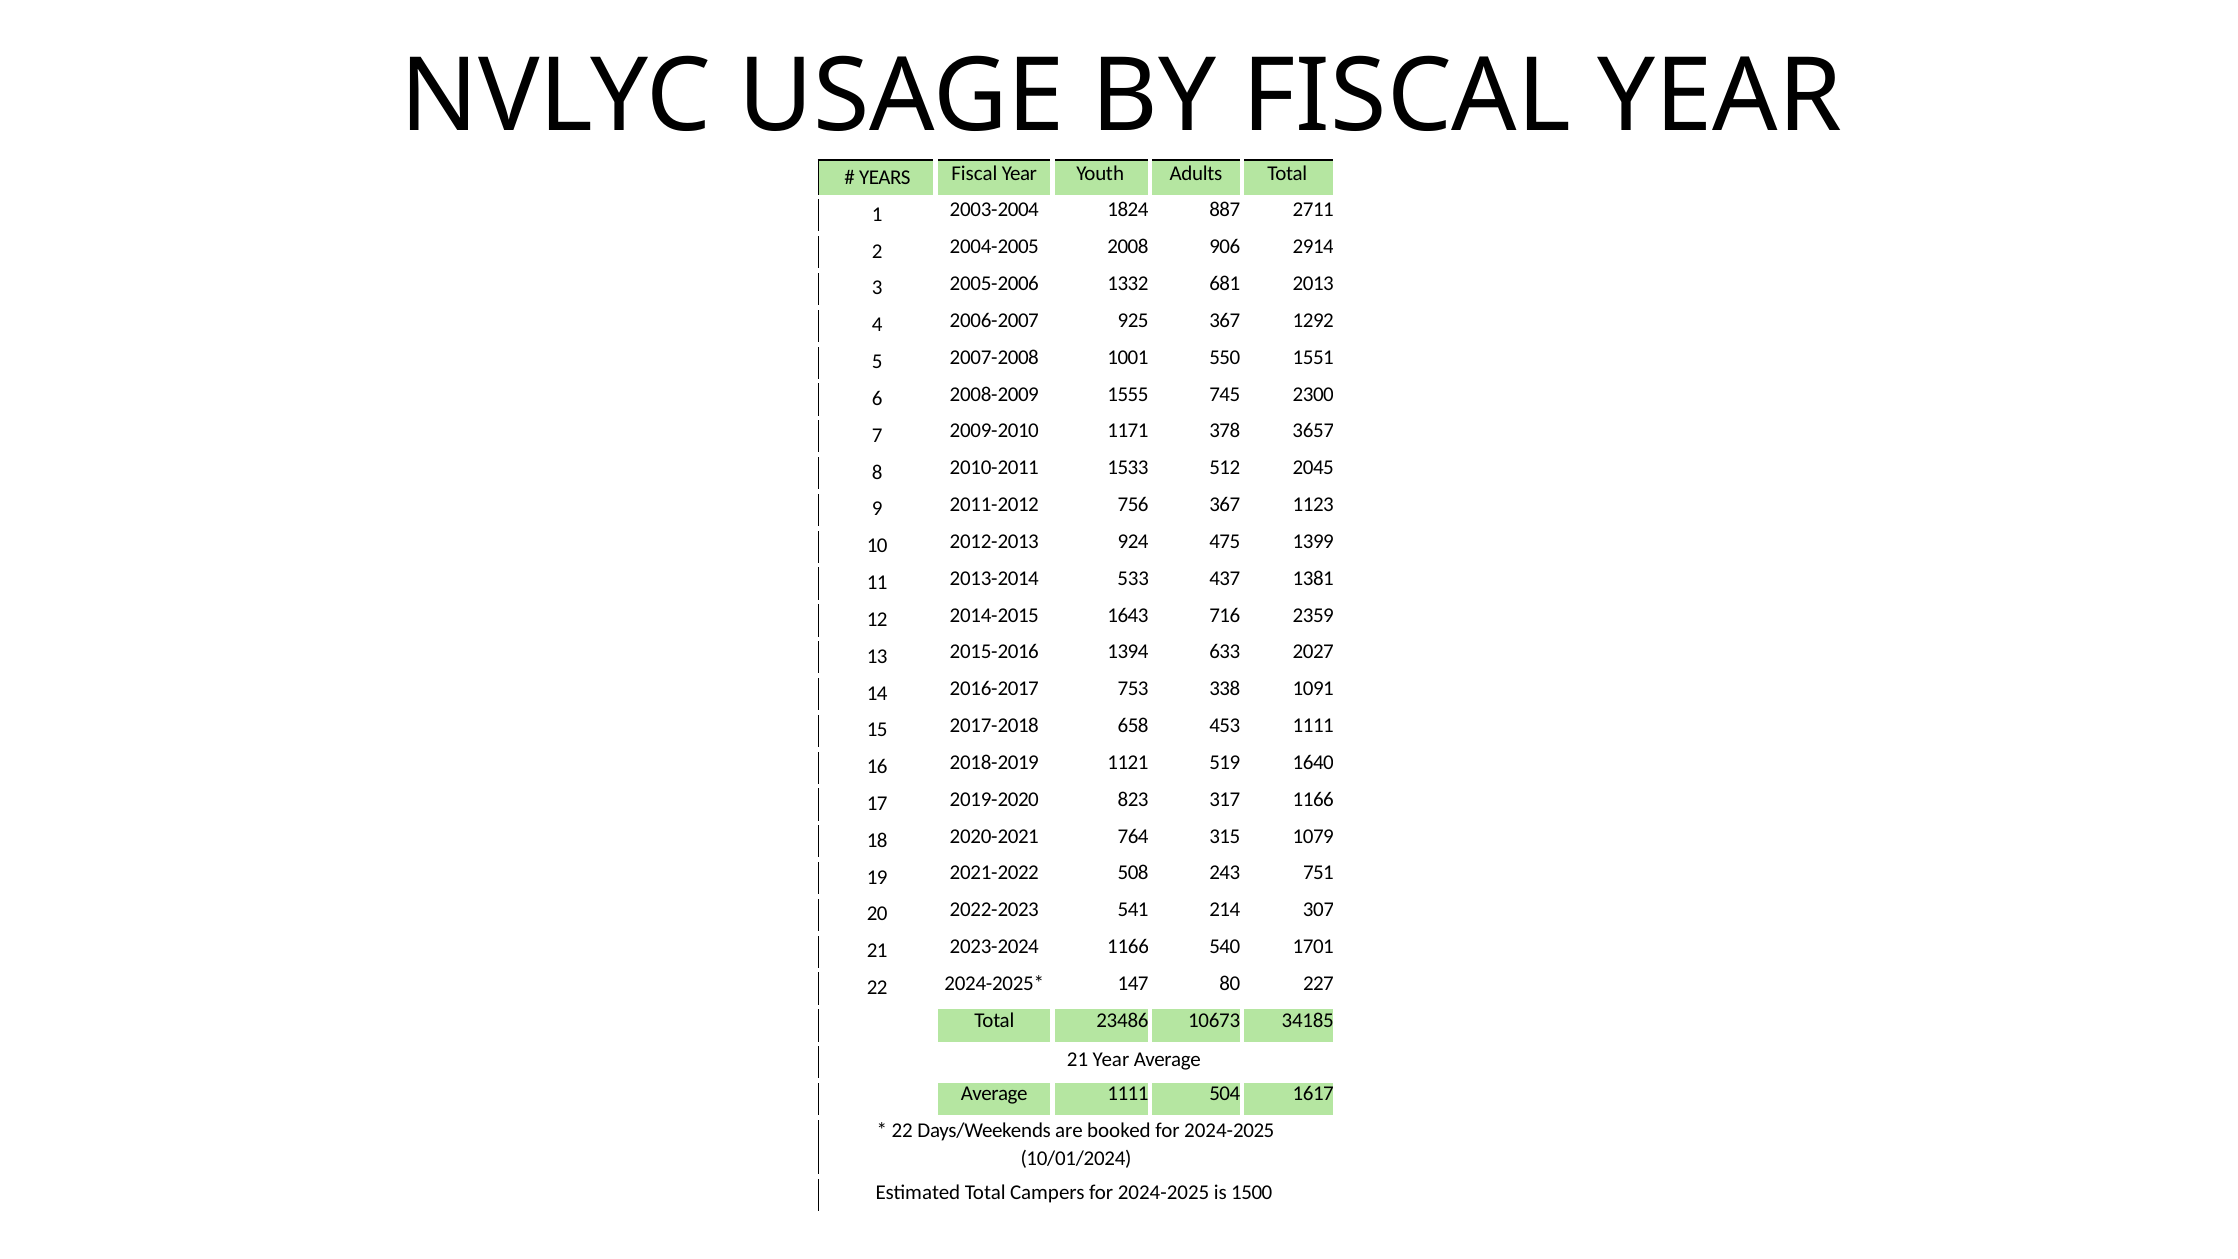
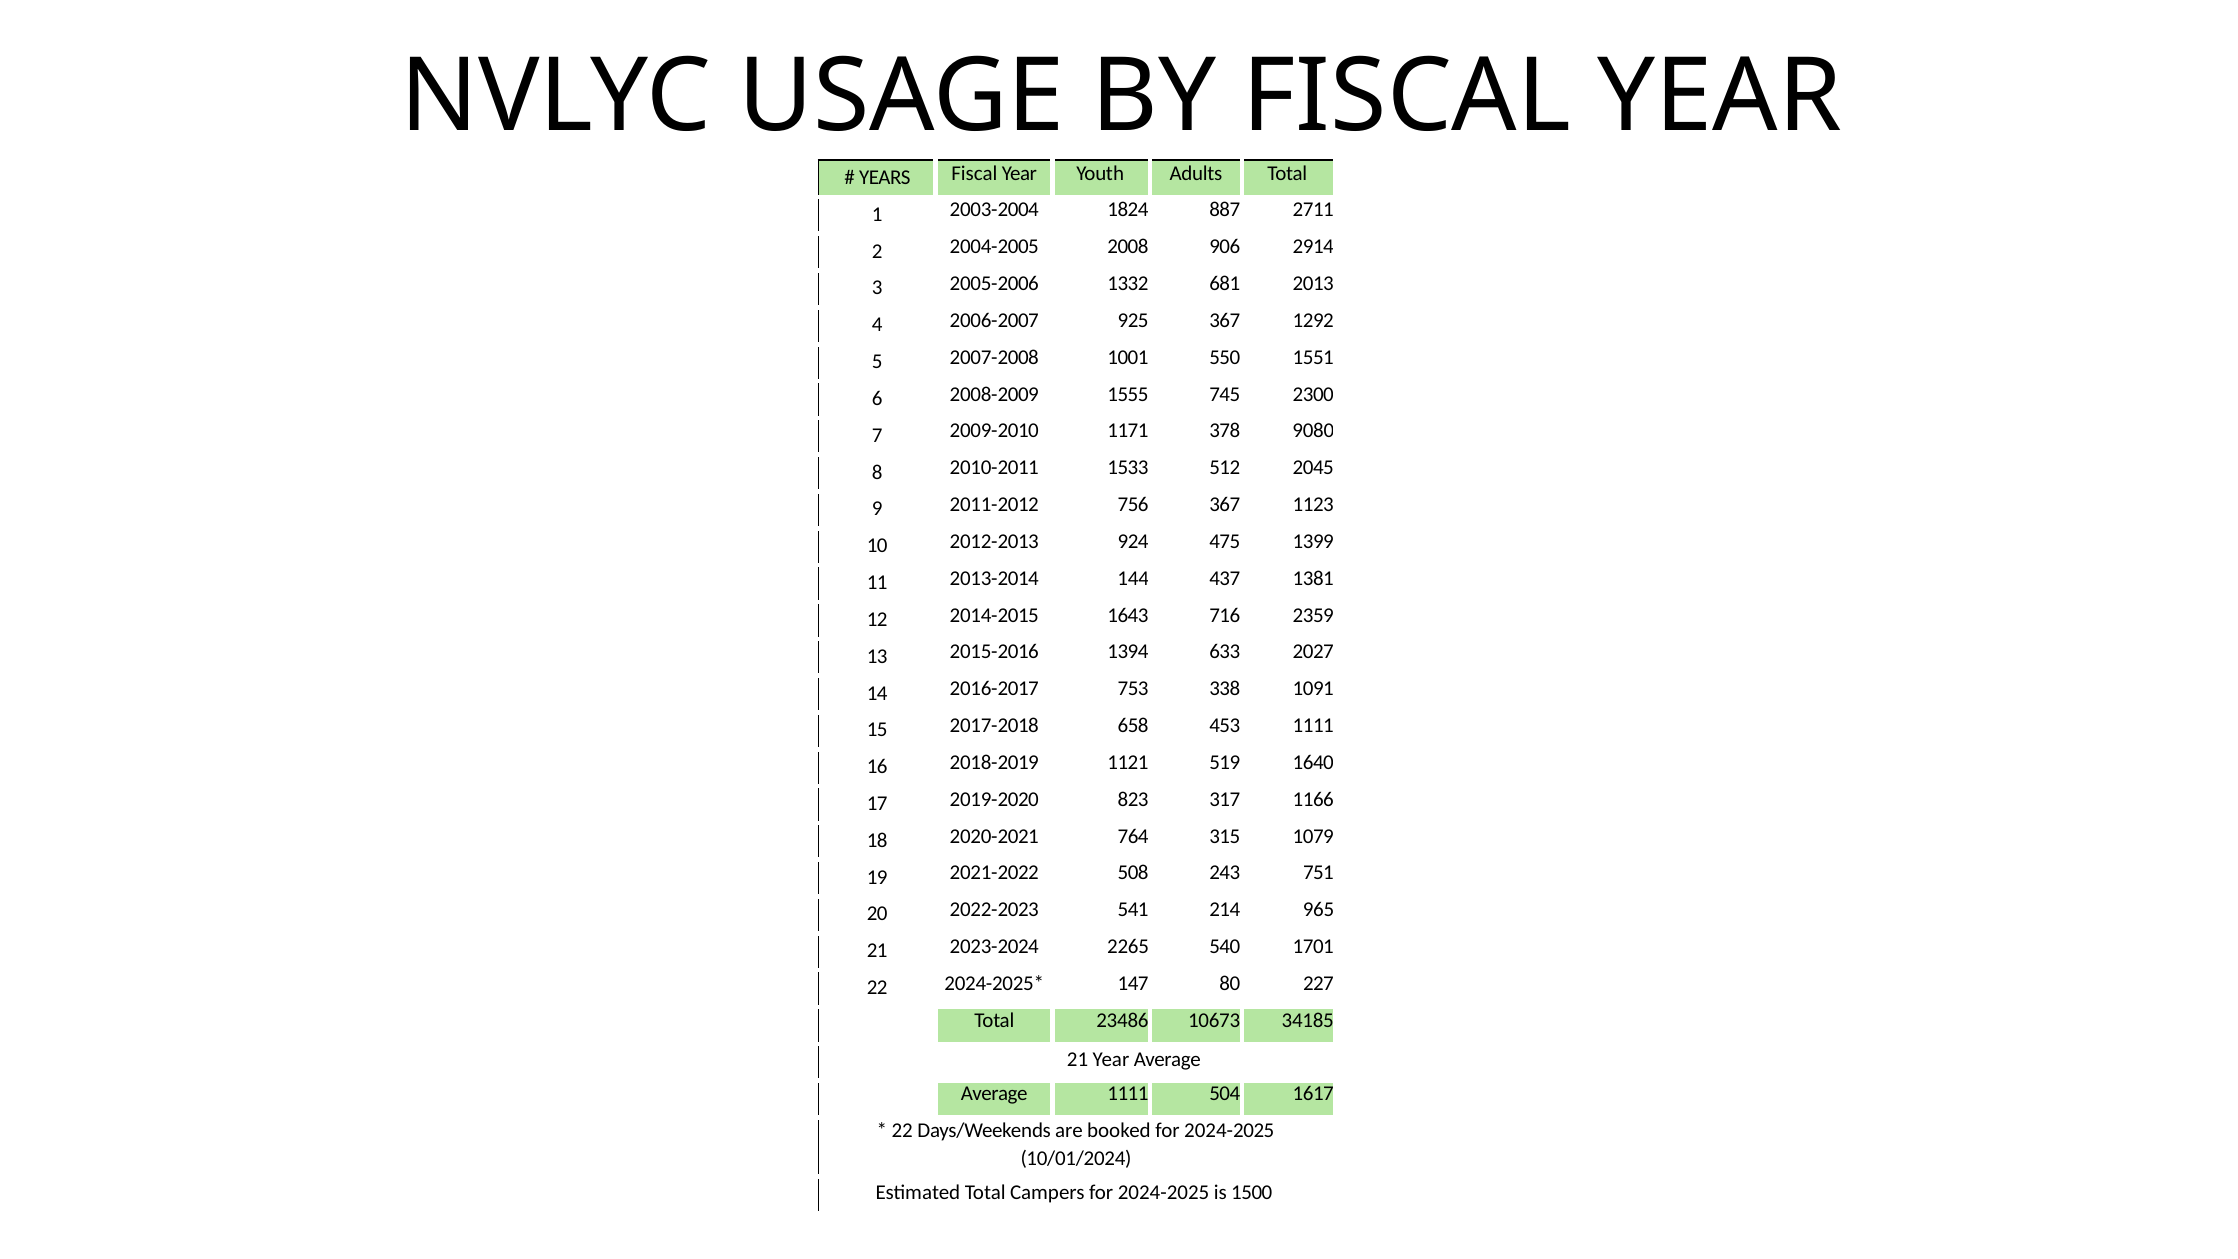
3657: 3657 -> 9080
533: 533 -> 144
307: 307 -> 965
2023-2024 1166: 1166 -> 2265
